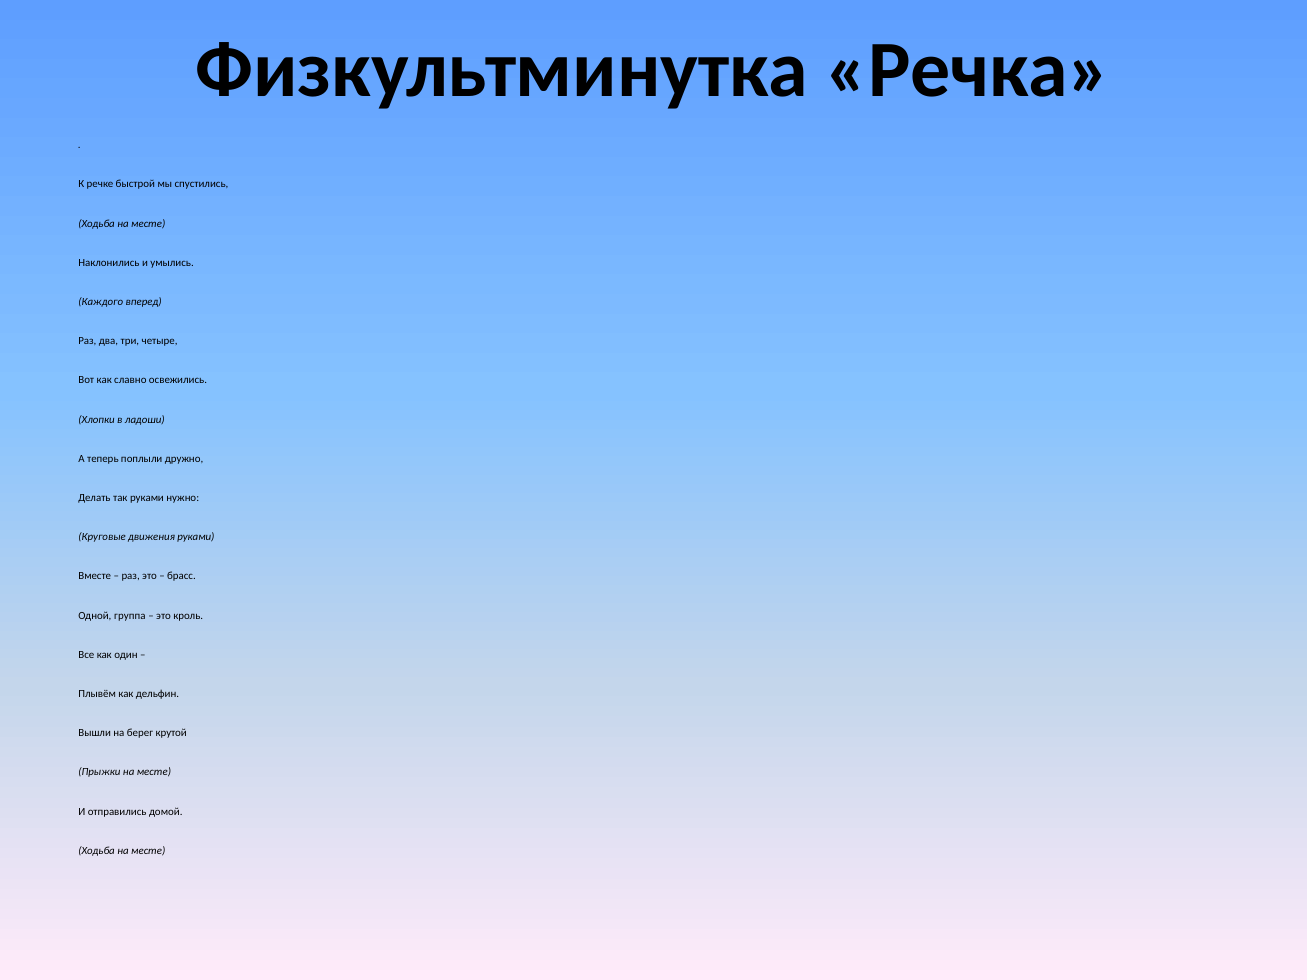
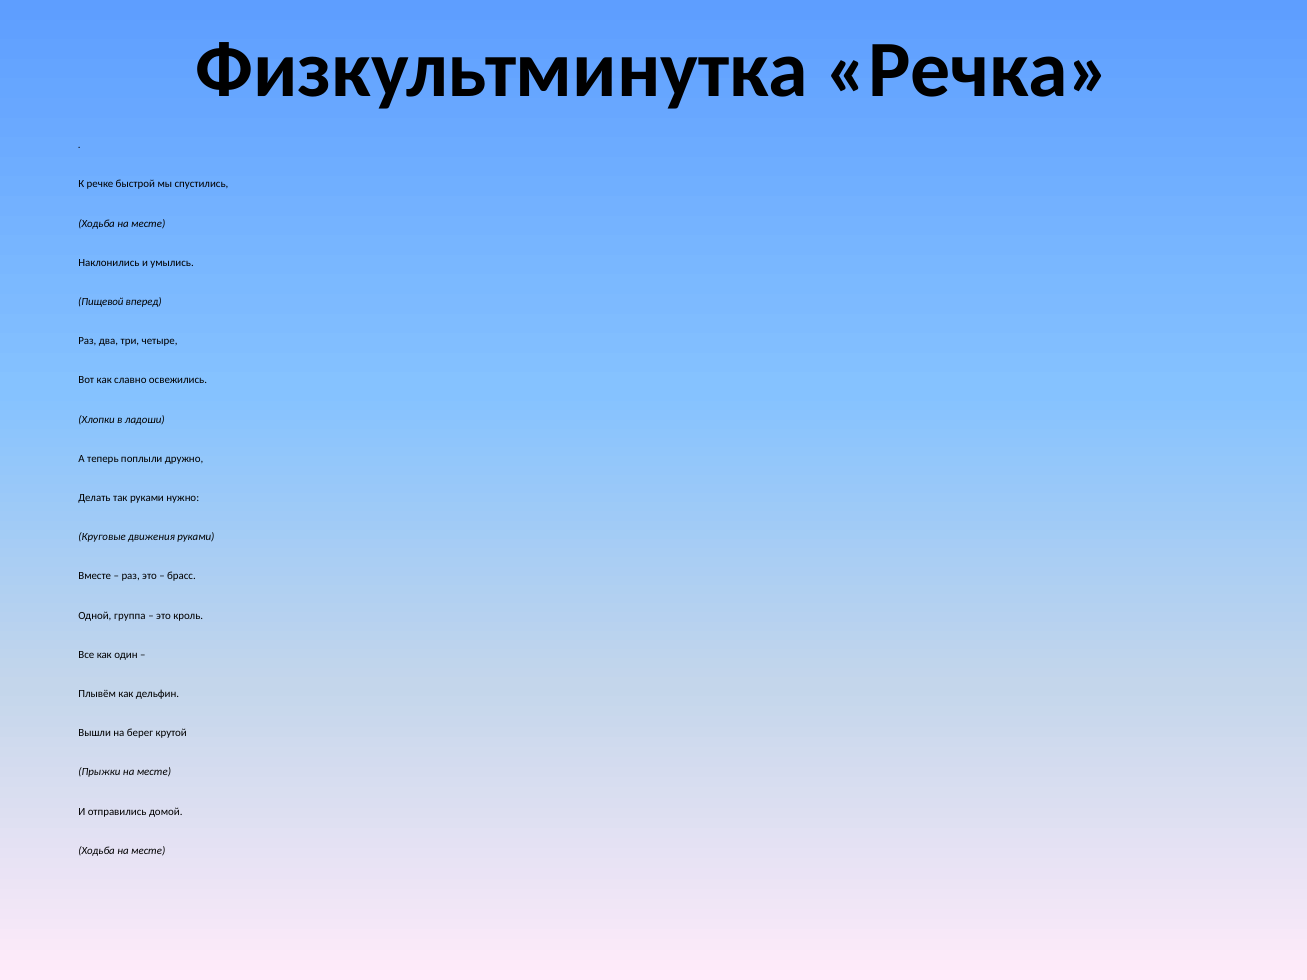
Каждого: Каждого -> Пищевой
